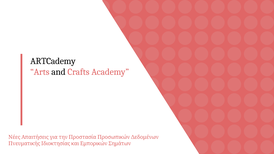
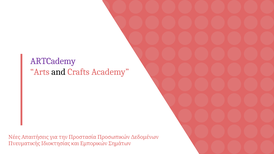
ARTCademy colour: black -> purple
